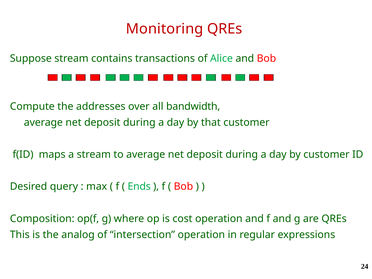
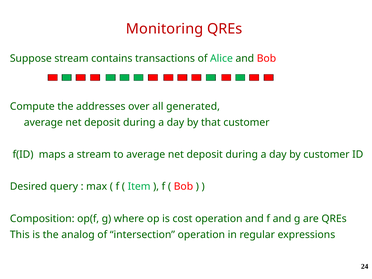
bandwidth: bandwidth -> generated
Ends: Ends -> Item
